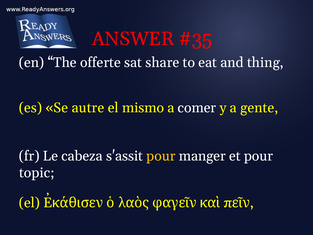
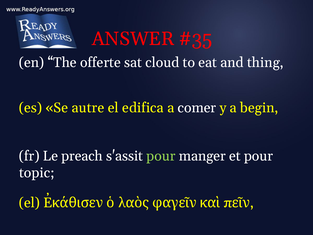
share: share -> cloud
mismo: mismo -> edifica
gente: gente -> begin
cabeza: cabeza -> preach
pour at (161, 156) colour: yellow -> light green
